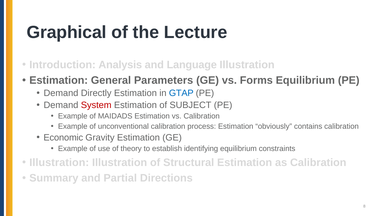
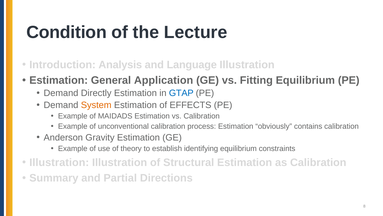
Graphical: Graphical -> Condition
Parameters: Parameters -> Application
Forms: Forms -> Fitting
System colour: red -> orange
SUBJECT: SUBJECT -> EFFECTS
Economic: Economic -> Anderson
